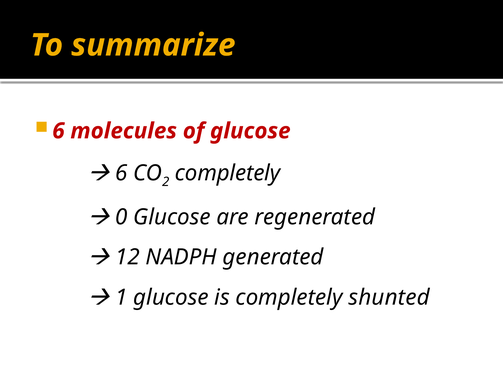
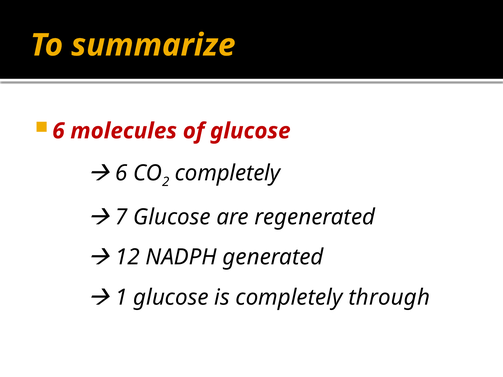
0: 0 -> 7
shunted: shunted -> through
